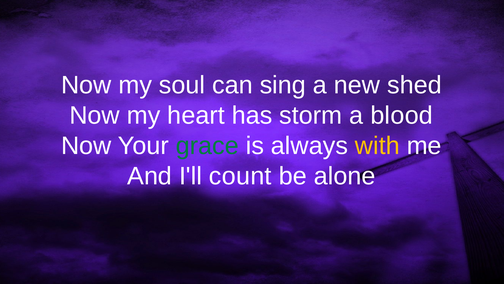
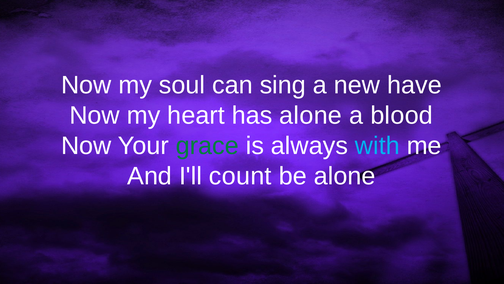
shed: shed -> have
has storm: storm -> alone
with colour: yellow -> light blue
